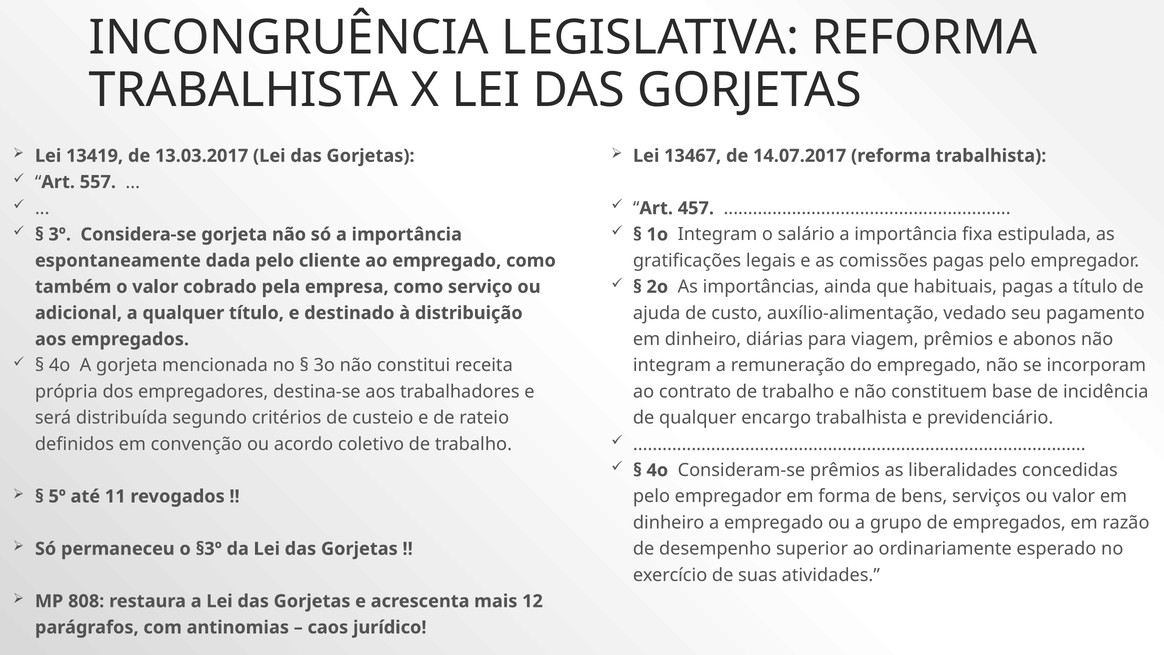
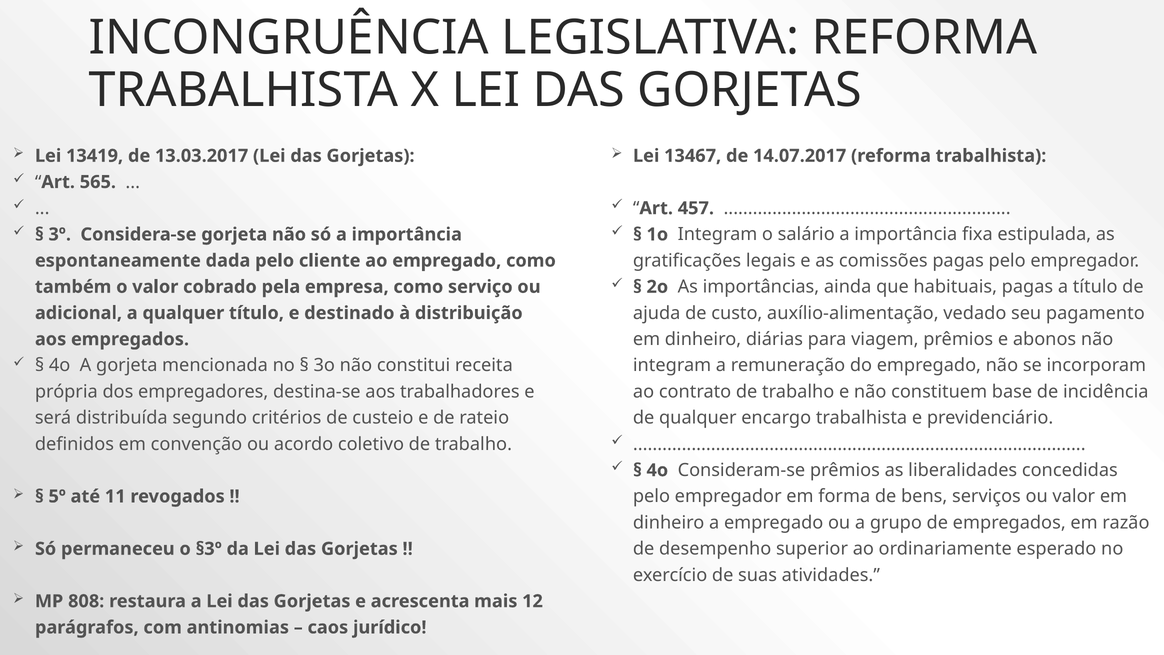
557: 557 -> 565
